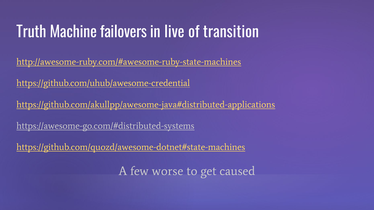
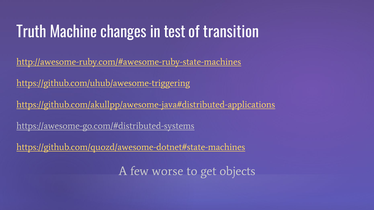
failovers: failovers -> changes
live: live -> test
https://github.com/uhub/awesome-credential: https://github.com/uhub/awesome-credential -> https://github.com/uhub/awesome-triggering
caused: caused -> objects
